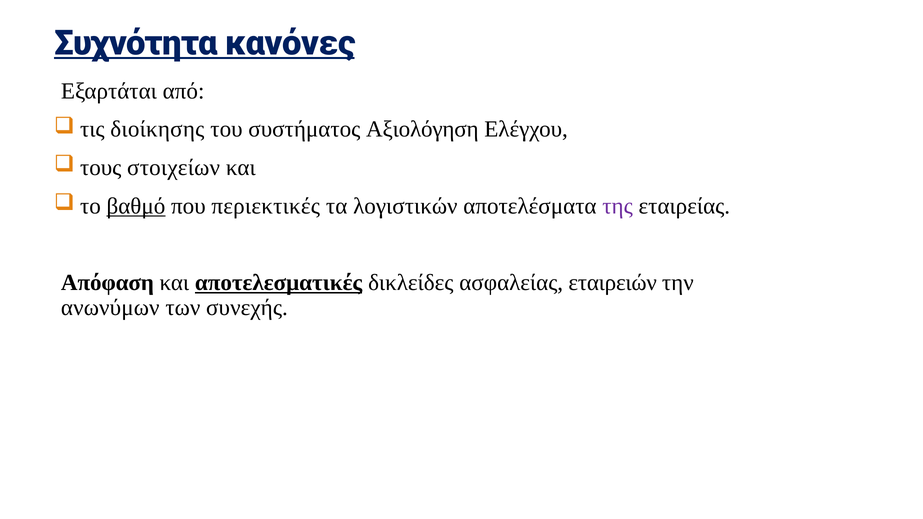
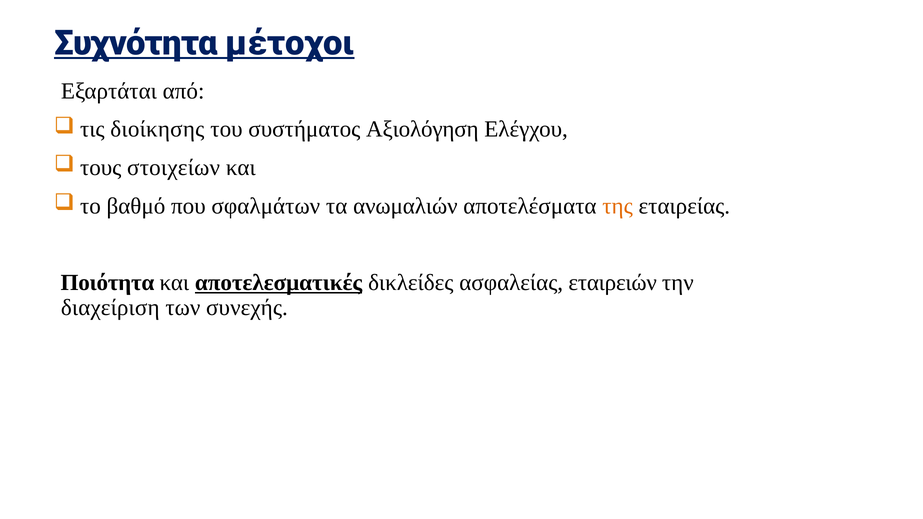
κανόνες: κανόνες -> μέτοχοι
βαθμό underline: present -> none
περιεκτικές: περιεκτικές -> σφαλμάτων
λογιστικών: λογιστικών -> ανωμαλιών
της colour: purple -> orange
Απόφαση: Απόφαση -> Ποιότητα
ανωνύμων: ανωνύμων -> διαχείριση
